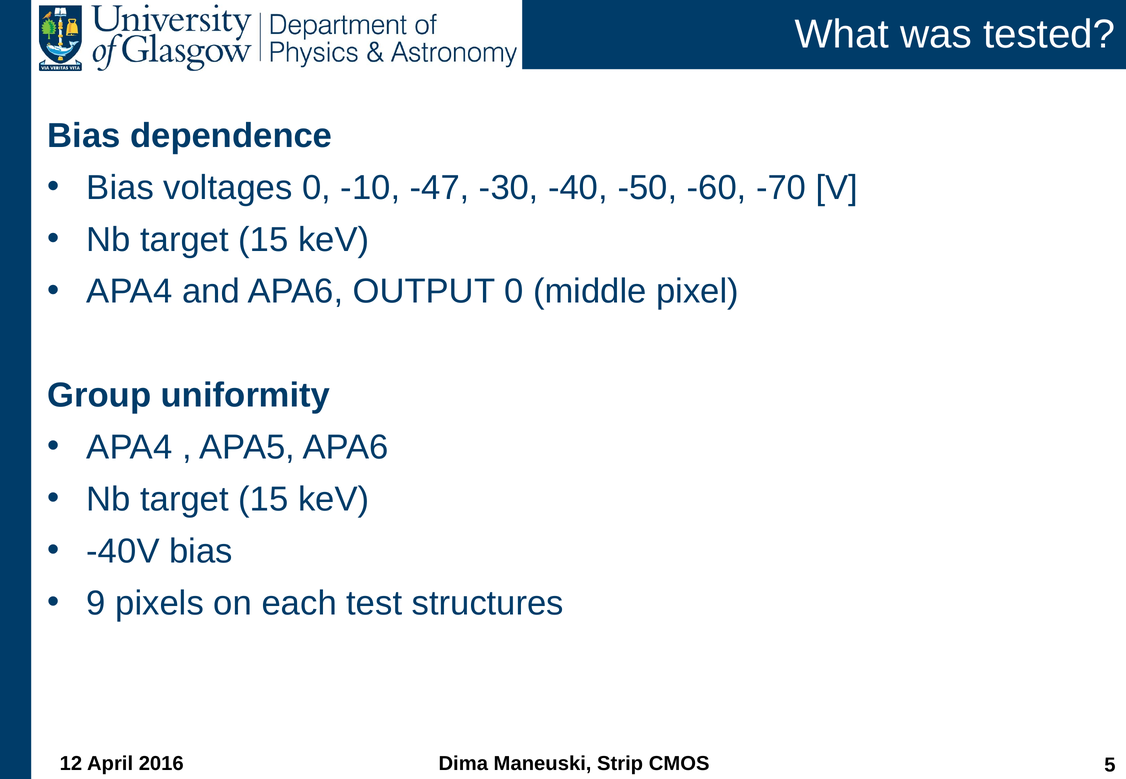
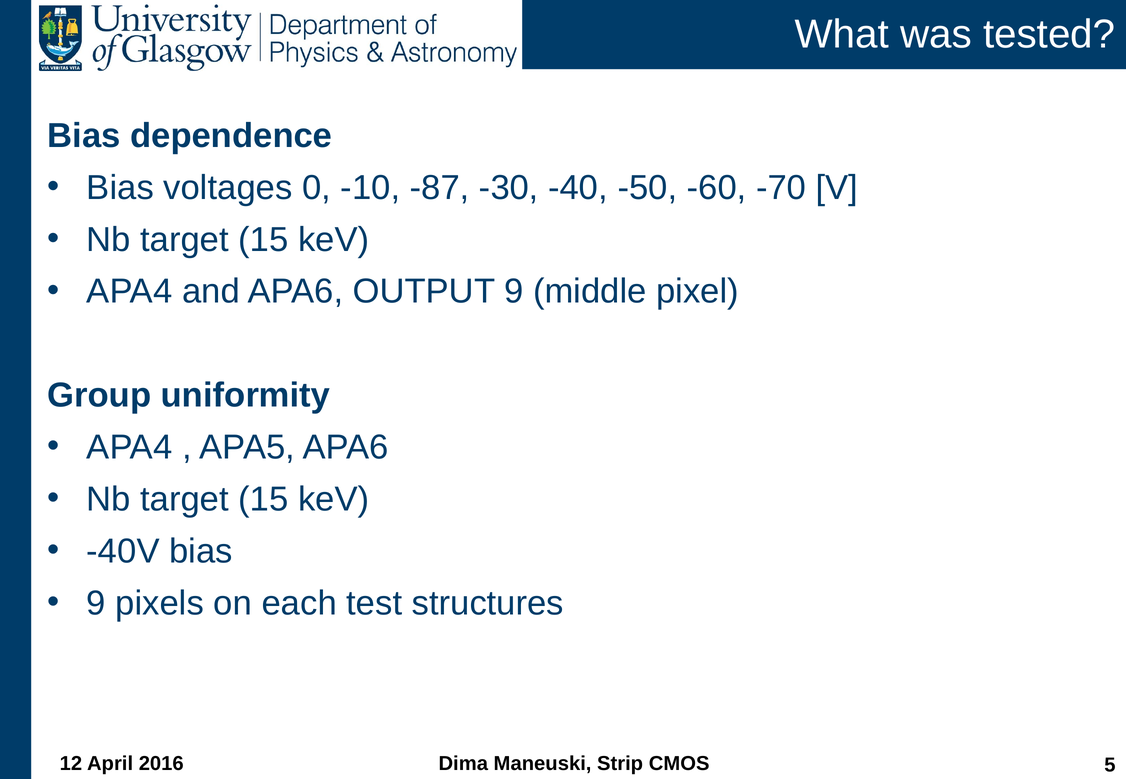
-47: -47 -> -87
OUTPUT 0: 0 -> 9
